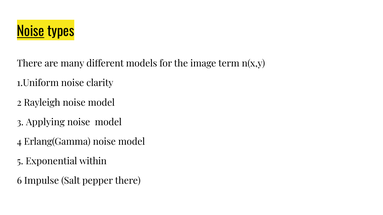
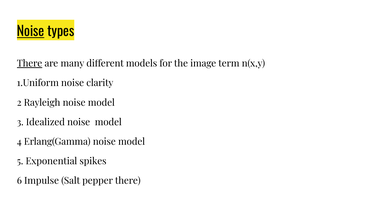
There at (30, 64) underline: none -> present
Applying: Applying -> Idealized
within: within -> spikes
